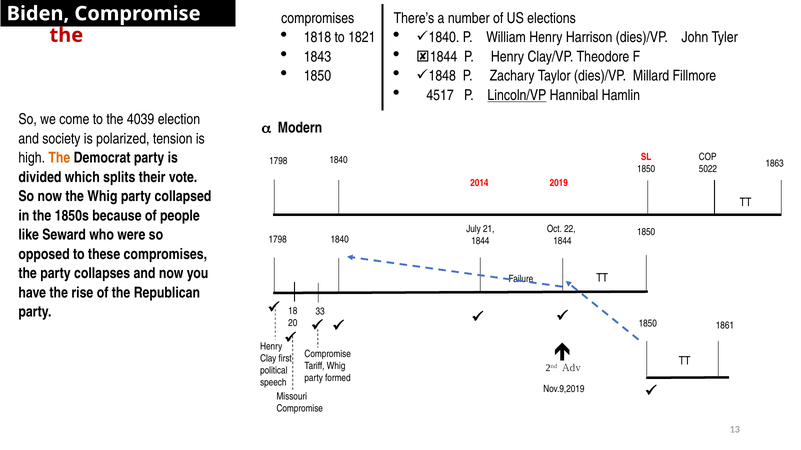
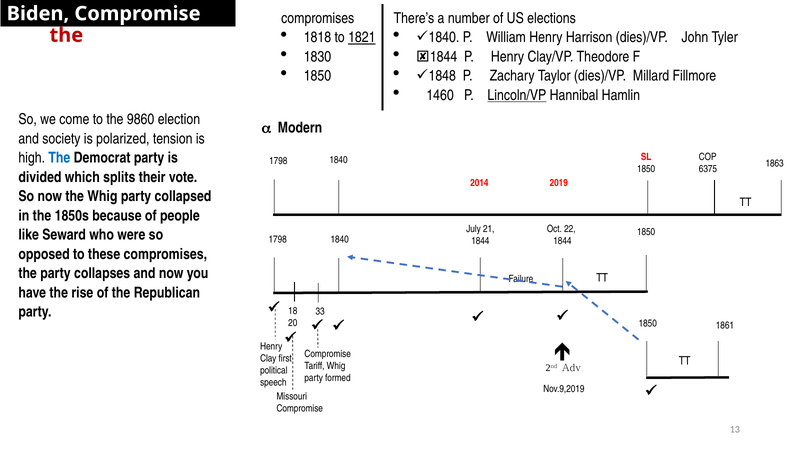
1821 underline: none -> present
1843: 1843 -> 1830
4517: 4517 -> 1460
4039: 4039 -> 9860
The at (59, 158) colour: orange -> blue
5022: 5022 -> 6375
